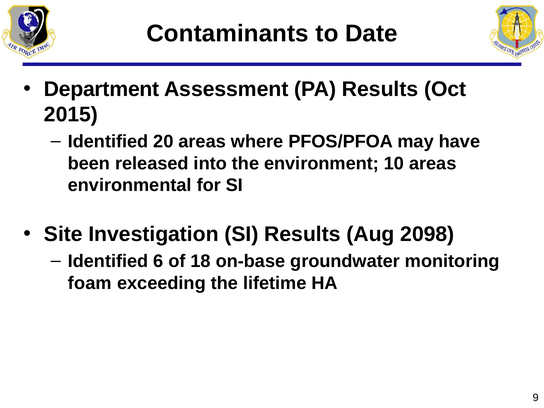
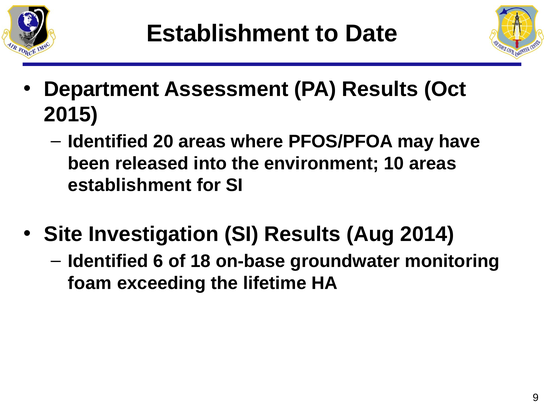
Contaminants at (228, 33): Contaminants -> Establishment
environmental at (130, 185): environmental -> establishment
2098: 2098 -> 2014
